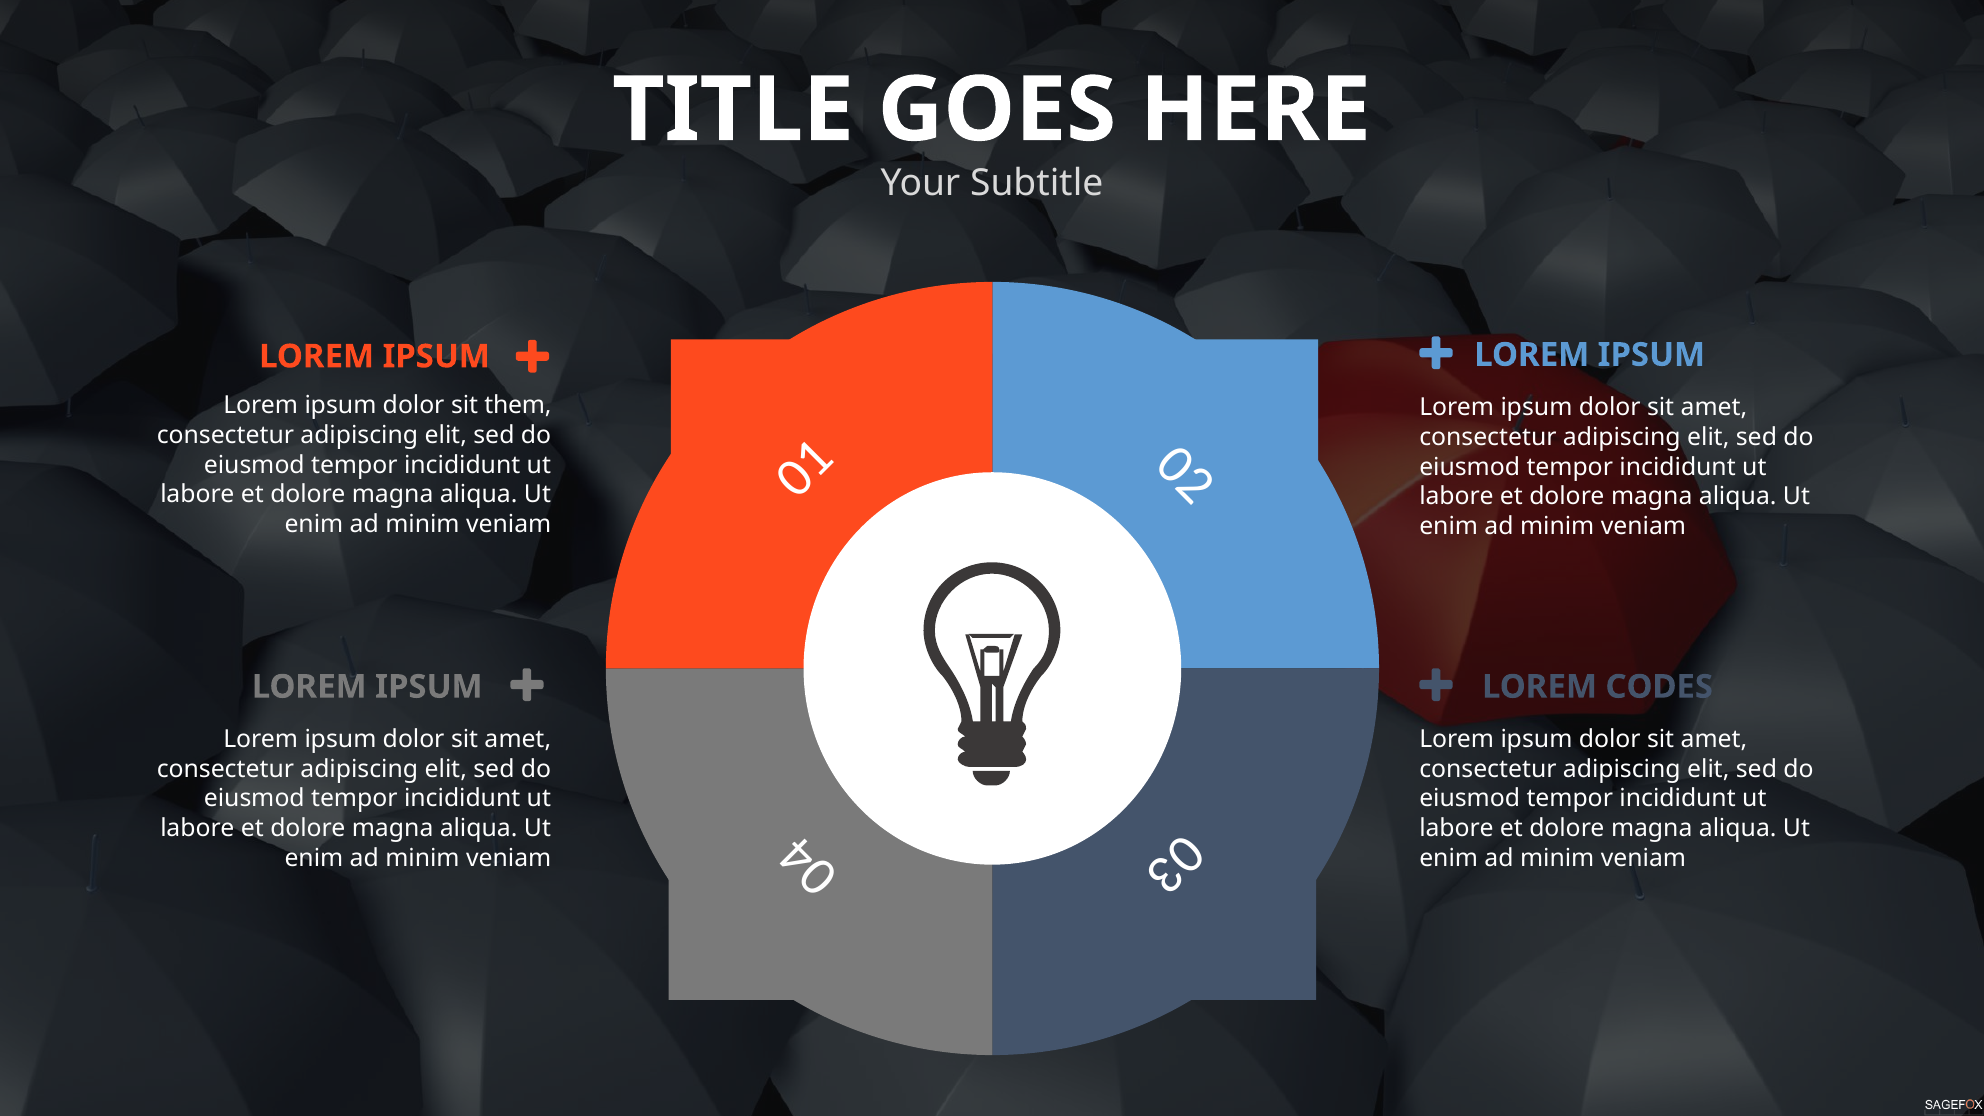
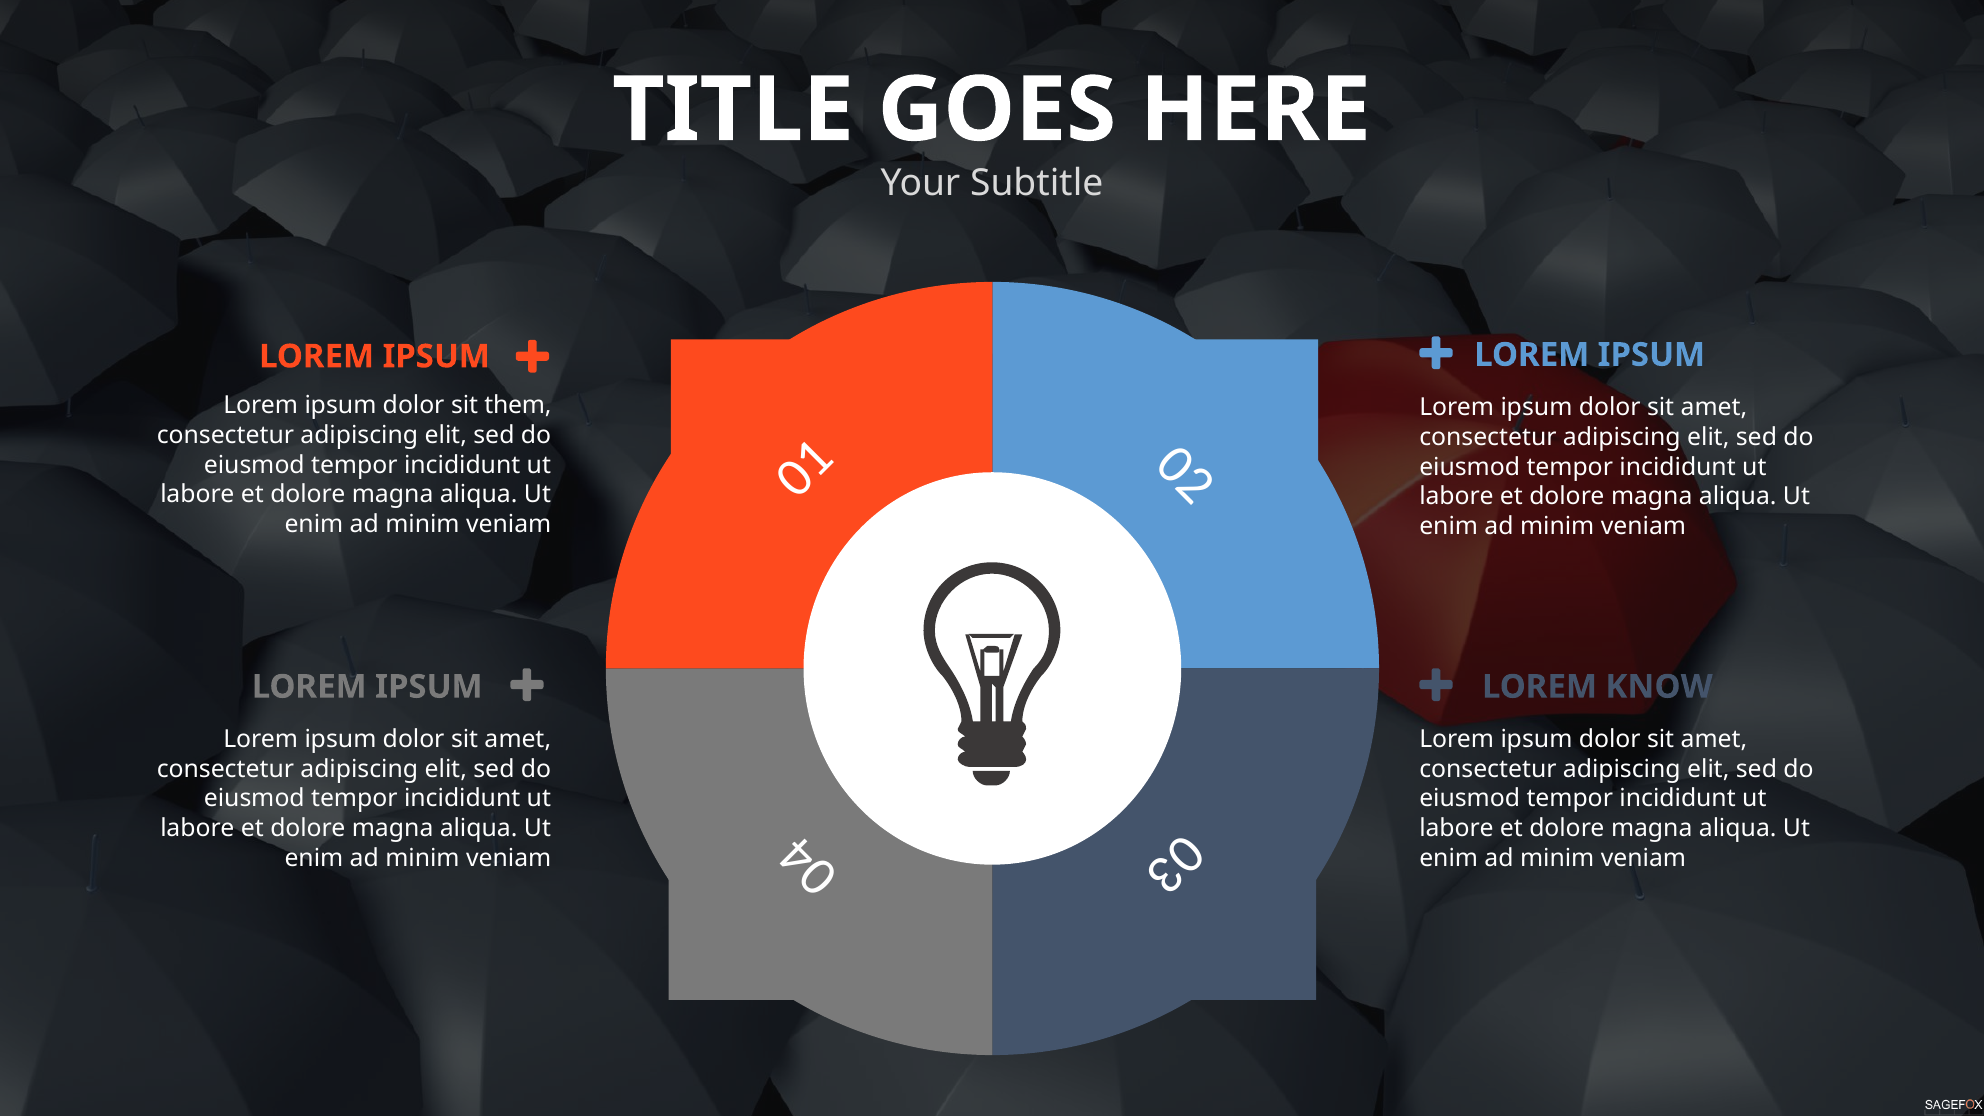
CODES: CODES -> KNOW
